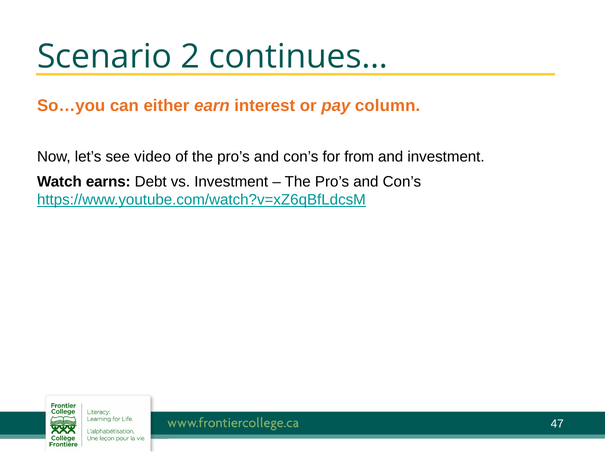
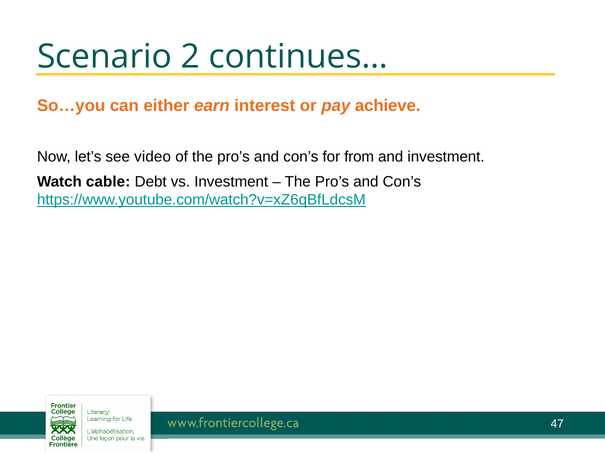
column: column -> achieve
earns: earns -> cable
